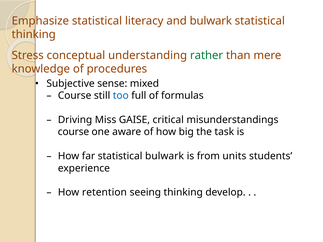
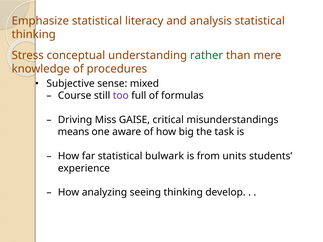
and bulwark: bulwark -> analysis
too colour: blue -> purple
course at (73, 132): course -> means
retention: retention -> analyzing
